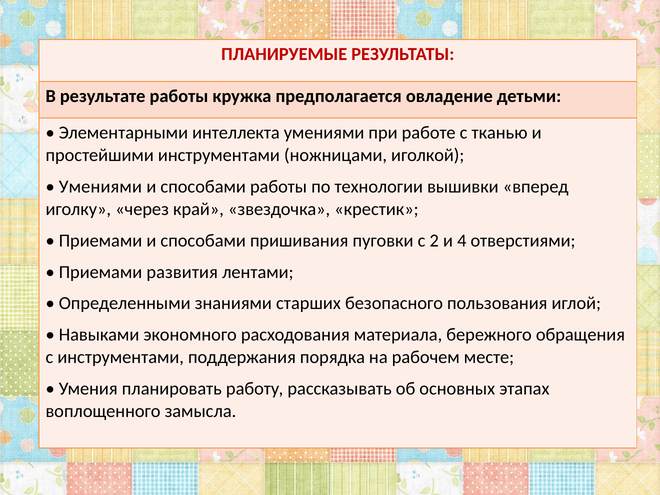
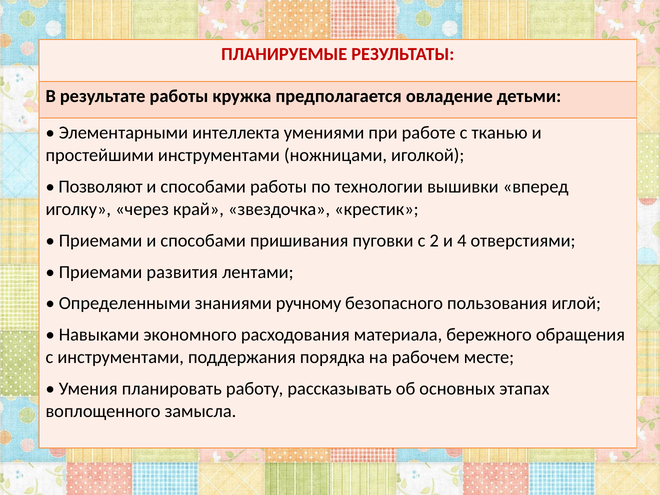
Умениями at (100, 187): Умениями -> Позволяют
старших: старших -> ручному
